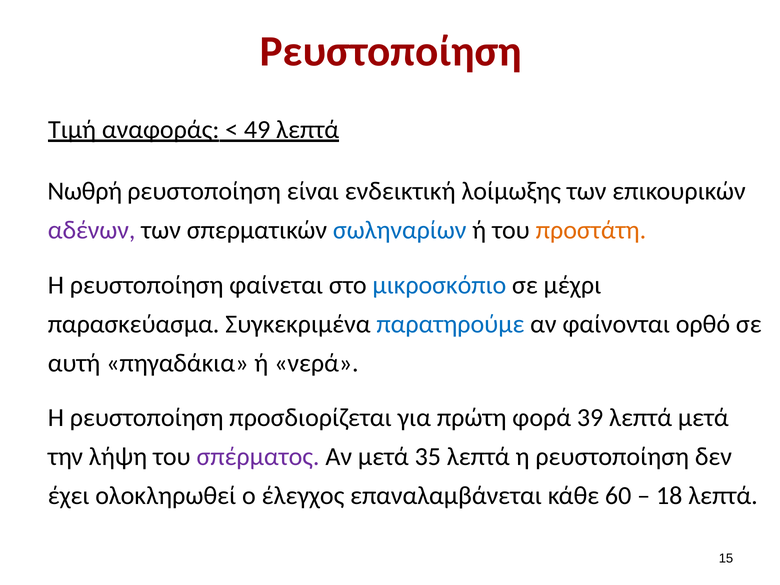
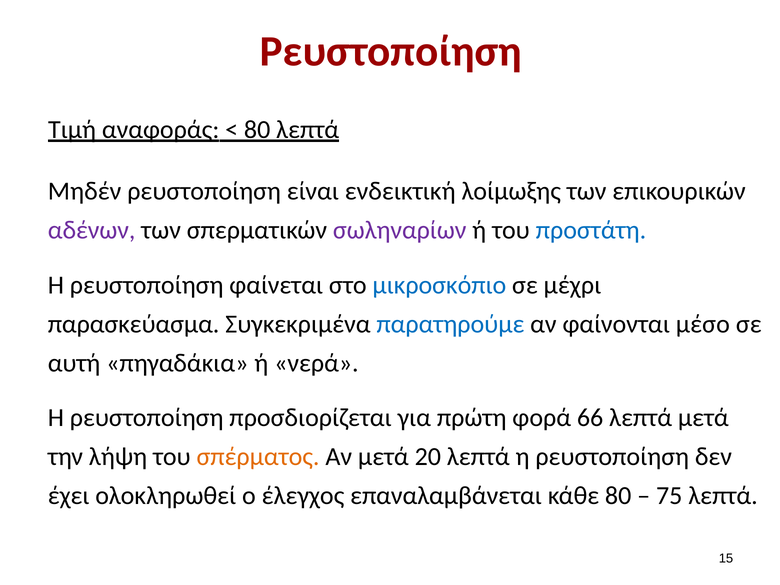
49 at (257, 129): 49 -> 80
Νωθρή: Νωθρή -> Μηδέν
σωληναρίων colour: blue -> purple
προστάτη colour: orange -> blue
ορθό: ορθό -> μέσο
39: 39 -> 66
σπέρματος colour: purple -> orange
35: 35 -> 20
κάθε 60: 60 -> 80
18: 18 -> 75
